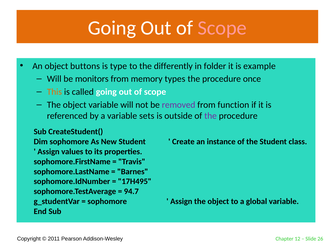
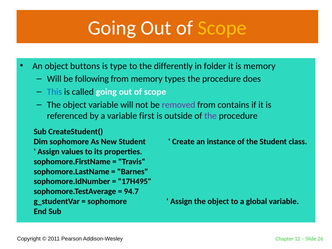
Scope at (222, 28) colour: pink -> yellow
is example: example -> memory
monitors: monitors -> following
once: once -> does
This colour: orange -> blue
function: function -> contains
sets: sets -> first
